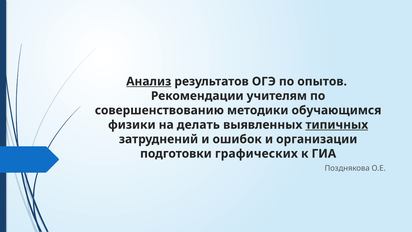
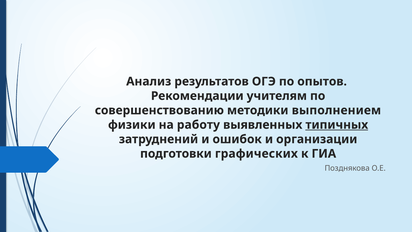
Анализ underline: present -> none
обучающимся: обучающимся -> выполнением
делать: делать -> работу
